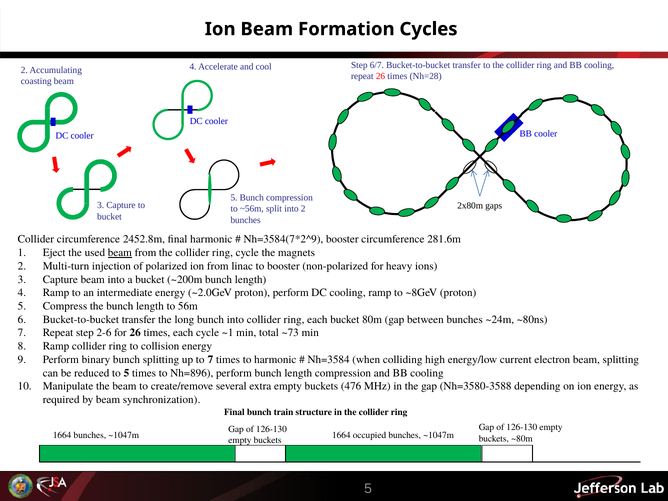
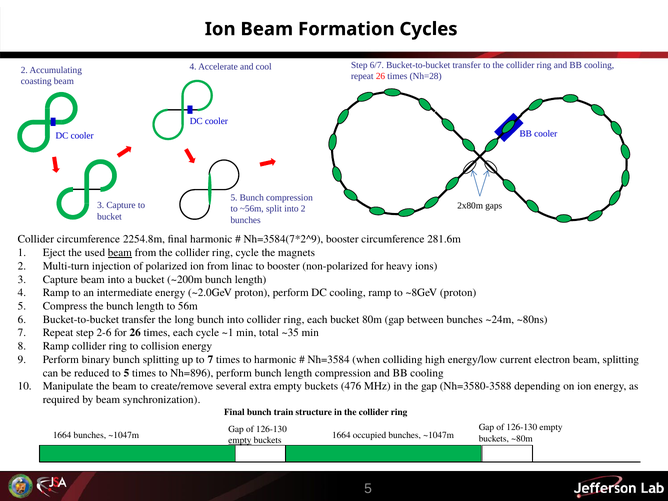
2452.8m: 2452.8m -> 2254.8m
~73: ~73 -> ~35
empty at (240, 440) underline: none -> present
